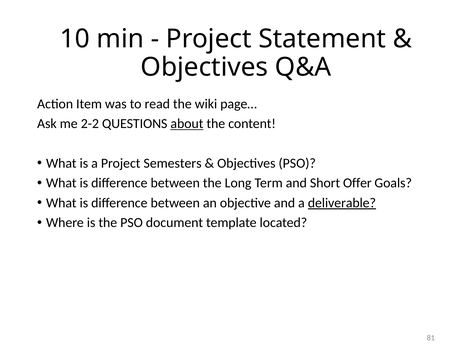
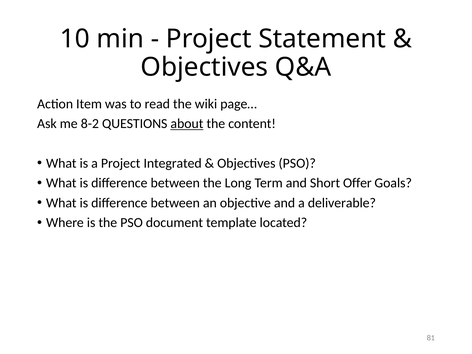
2-2: 2-2 -> 8-2
Semesters: Semesters -> Integrated
deliverable underline: present -> none
